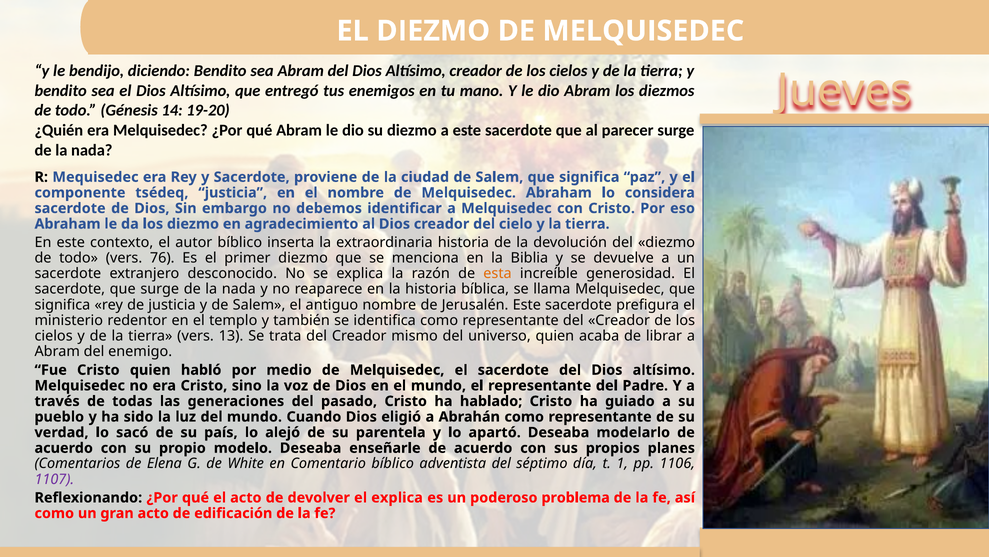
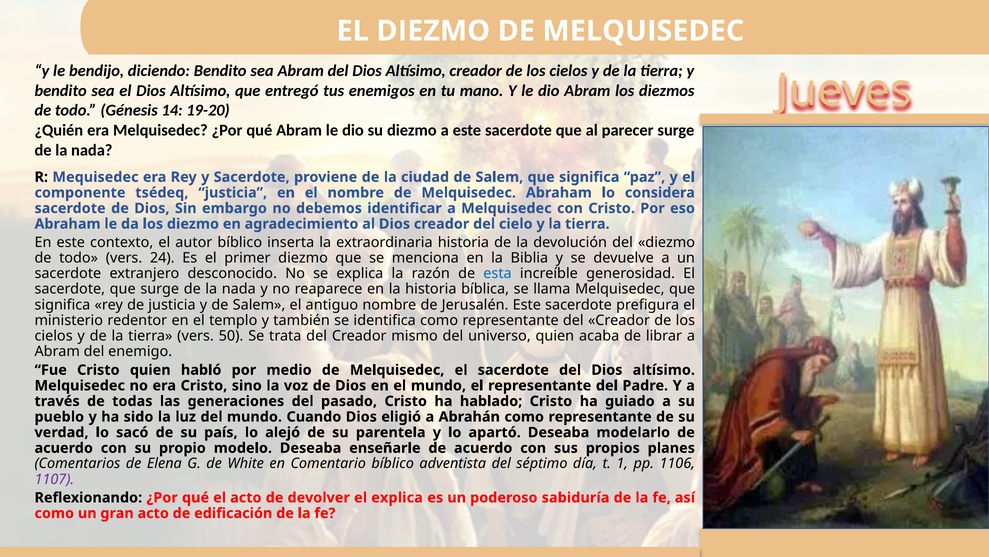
76: 76 -> 24
esta colour: orange -> blue
13: 13 -> 50
problema: problema -> sabiduría
